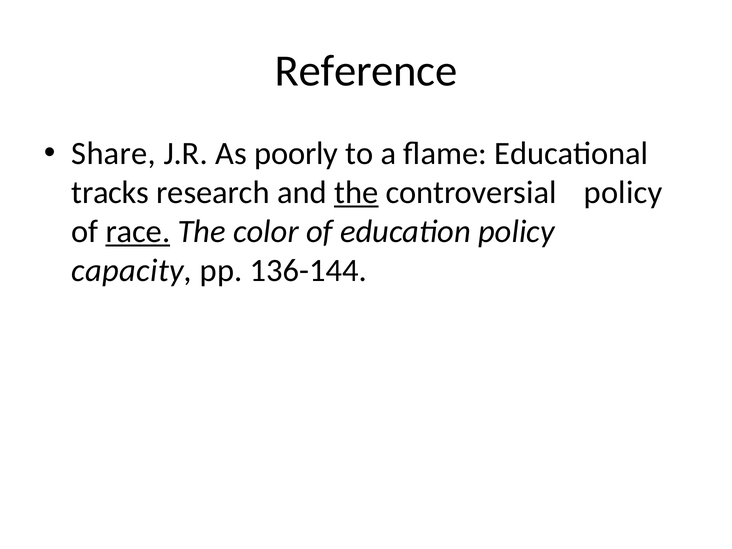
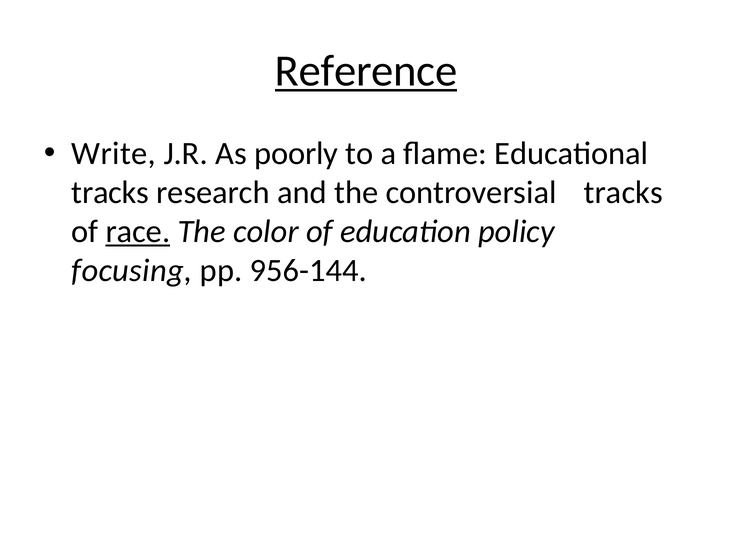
Reference underline: none -> present
Share: Share -> Write
the at (356, 193) underline: present -> none
controversial policy: policy -> tracks
capacity: capacity -> focusing
136-144: 136-144 -> 956-144
